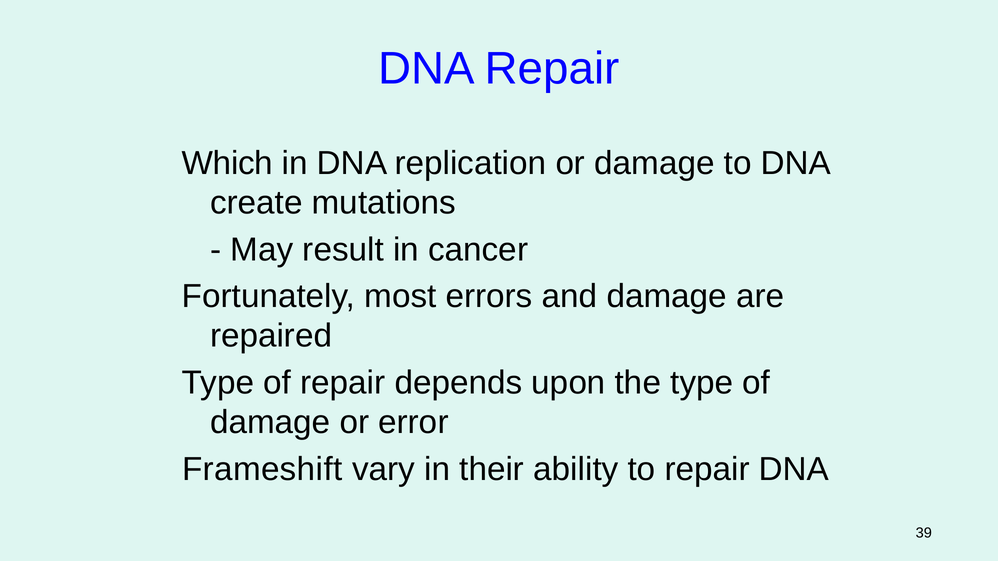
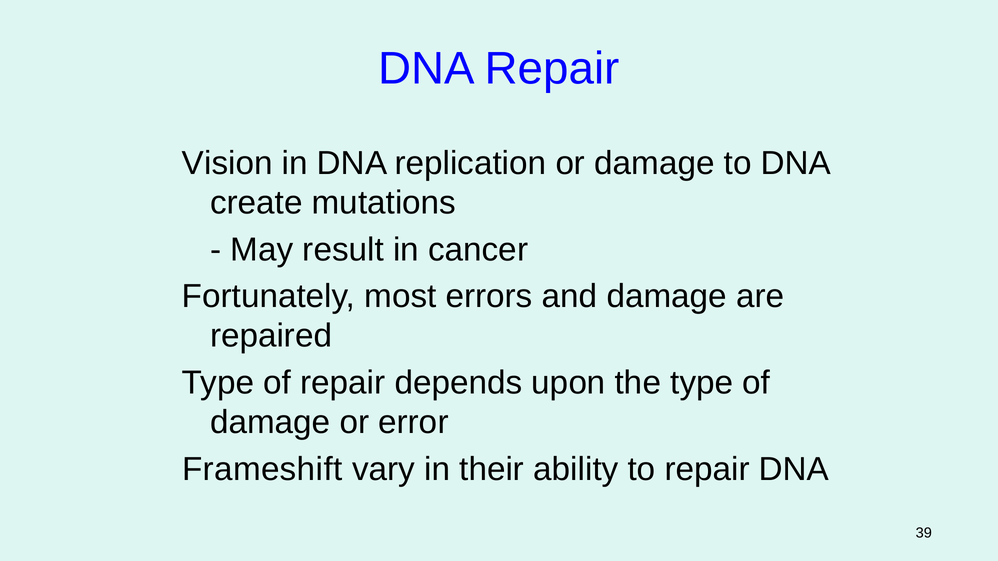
Which: Which -> Vision
